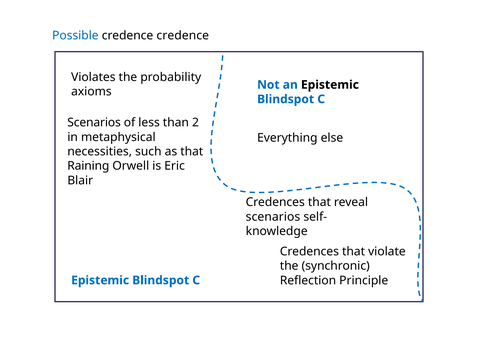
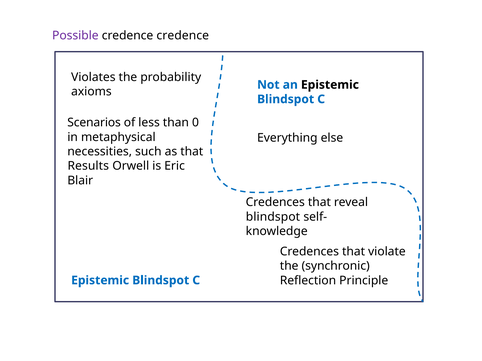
Possible colour: blue -> purple
2: 2 -> 0
Raining: Raining -> Results
scenarios at (273, 217): scenarios -> blindspot
